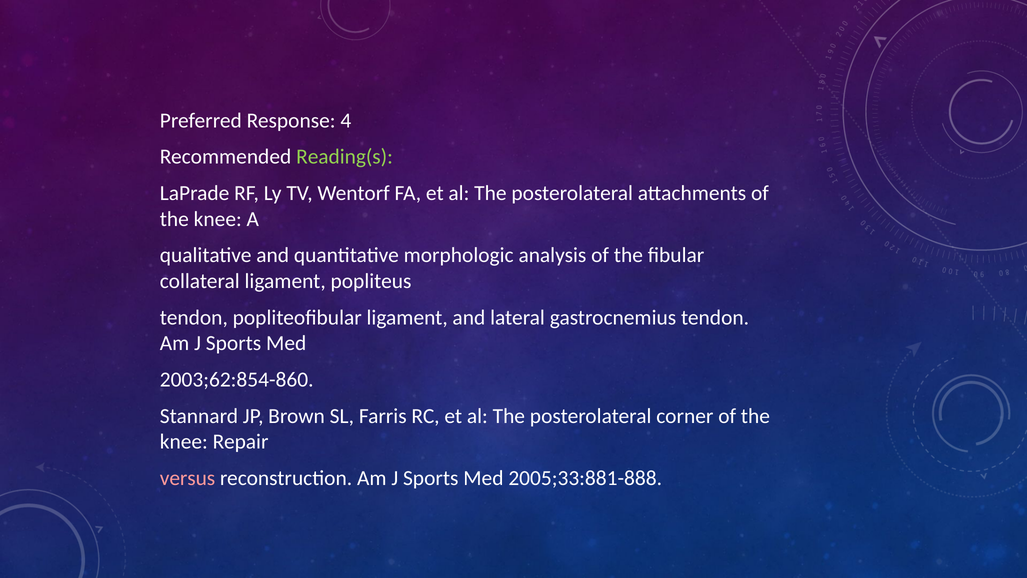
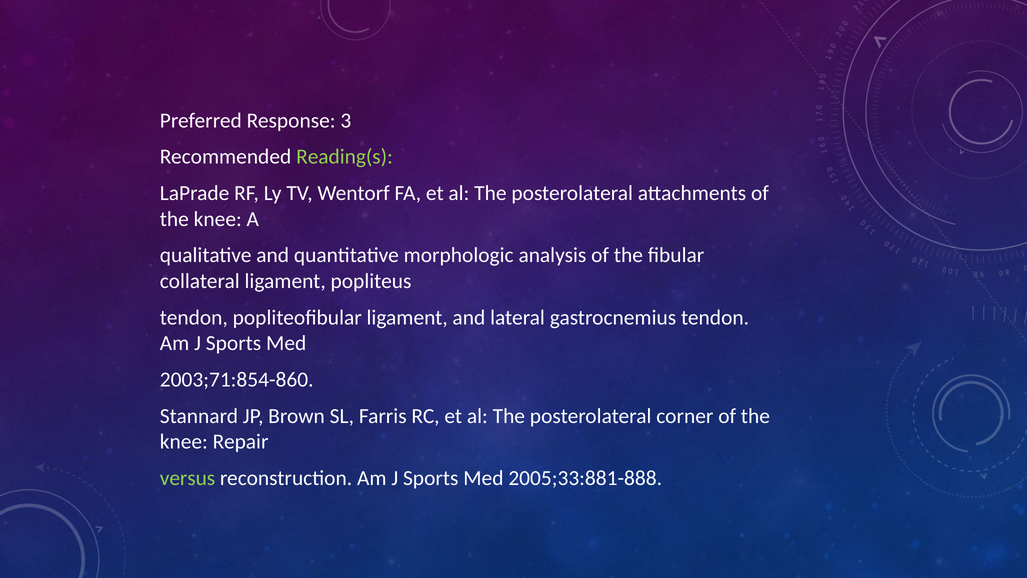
4: 4 -> 3
2003;62:854-860: 2003;62:854-860 -> 2003;71:854-860
versus colour: pink -> light green
